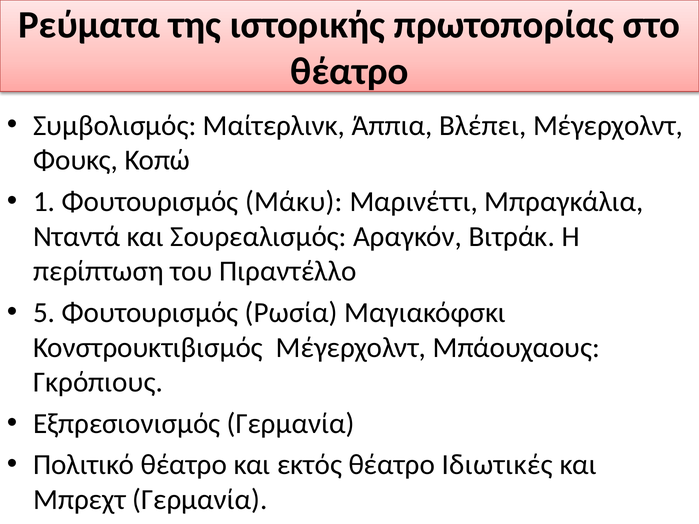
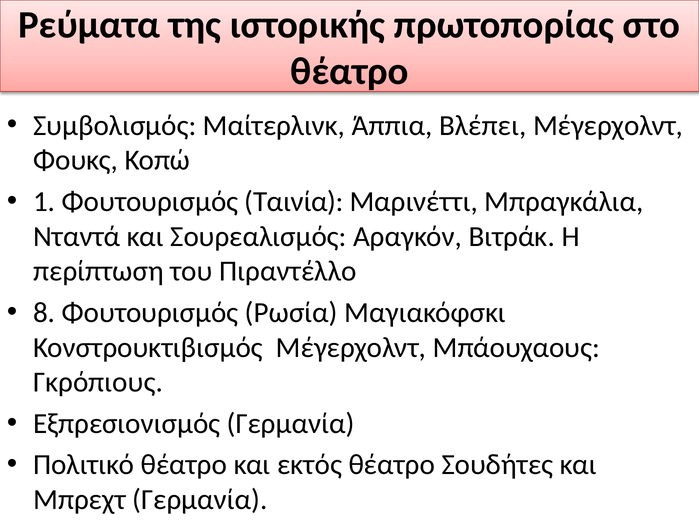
Μάκυ: Μάκυ -> Ταινία
5: 5 -> 8
Ιδιωτικές: Ιδιωτικές -> Σουδήτες
